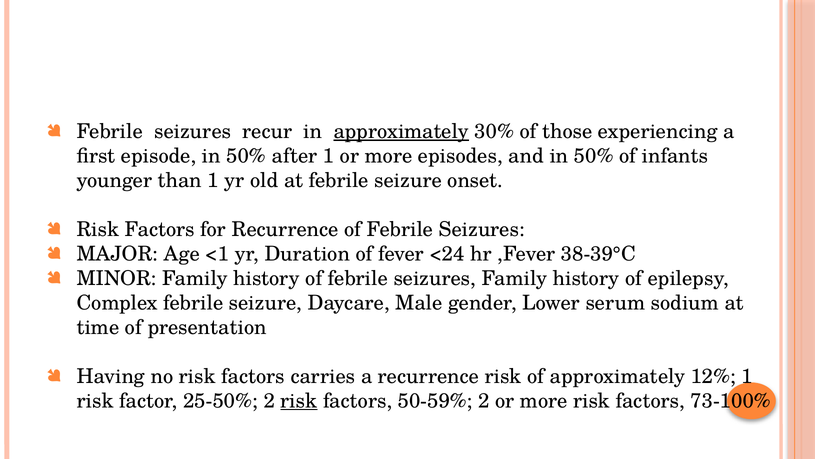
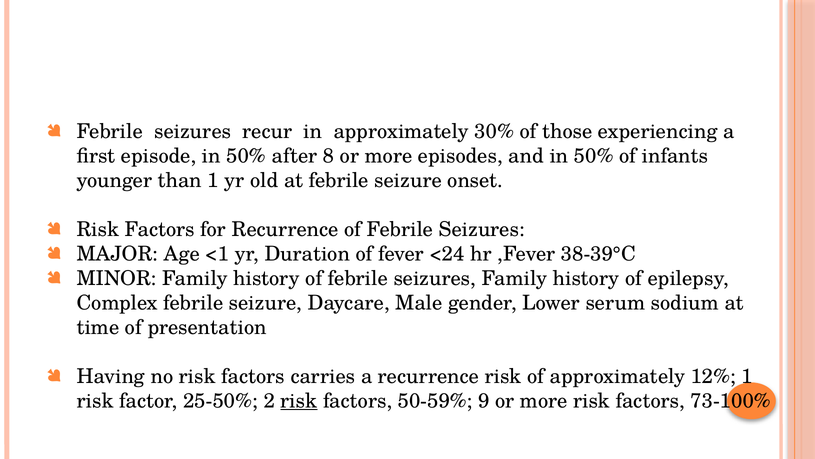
approximately at (401, 131) underline: present -> none
after 1: 1 -> 8
50-59% 2: 2 -> 9
